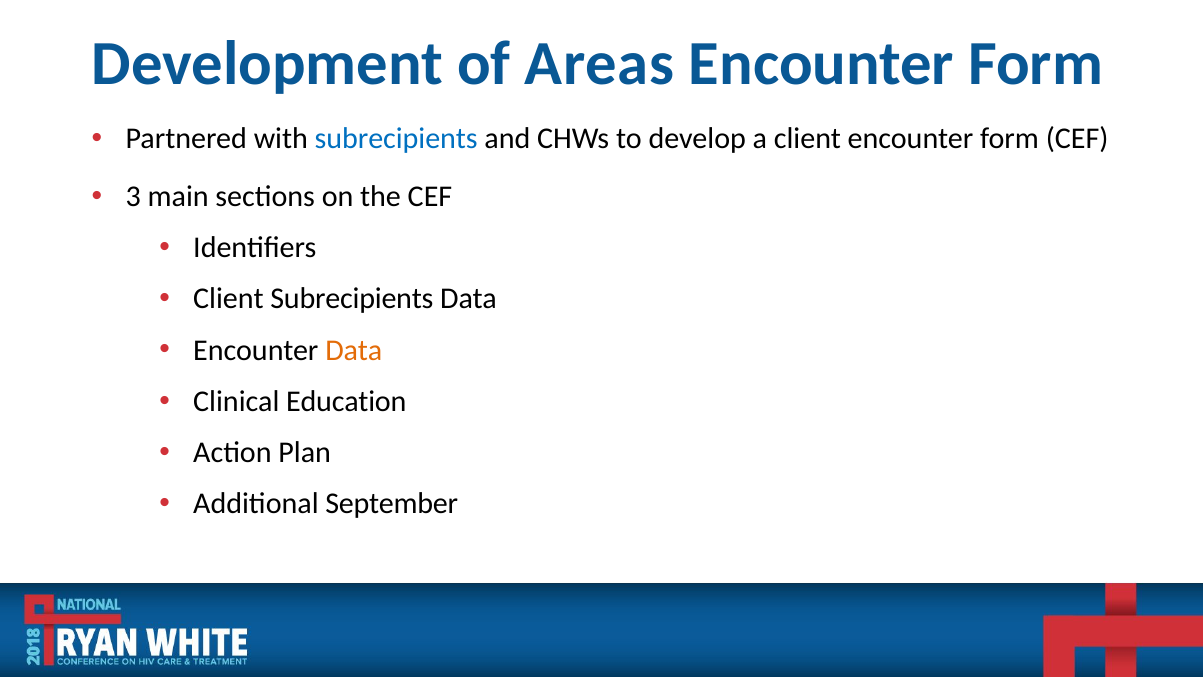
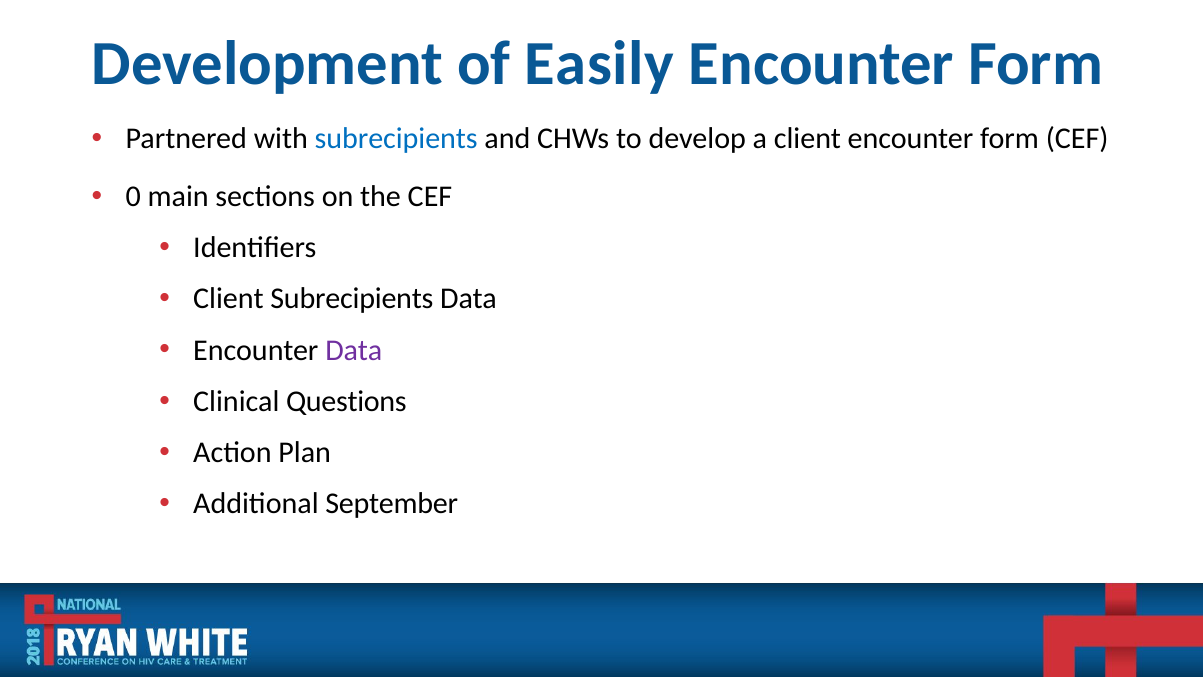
Areas: Areas -> Easily
3: 3 -> 0
Data at (354, 350) colour: orange -> purple
Education: Education -> Questions
